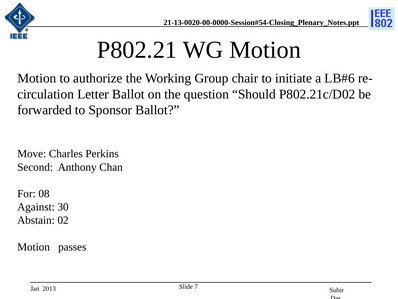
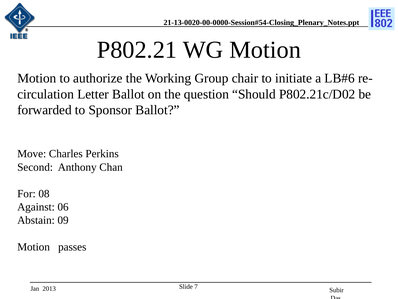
30: 30 -> 06
02: 02 -> 09
